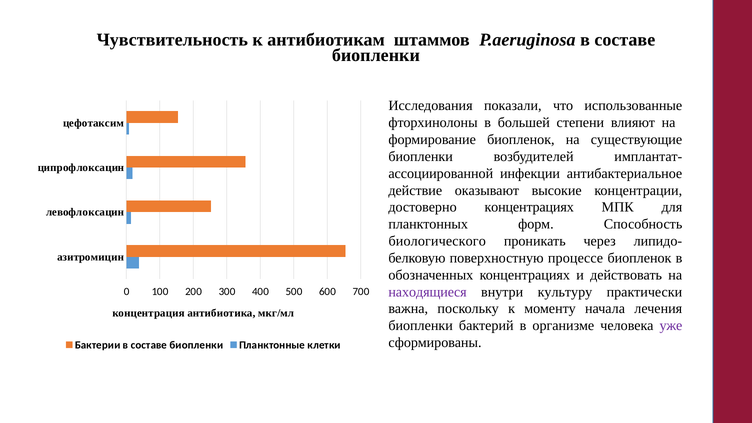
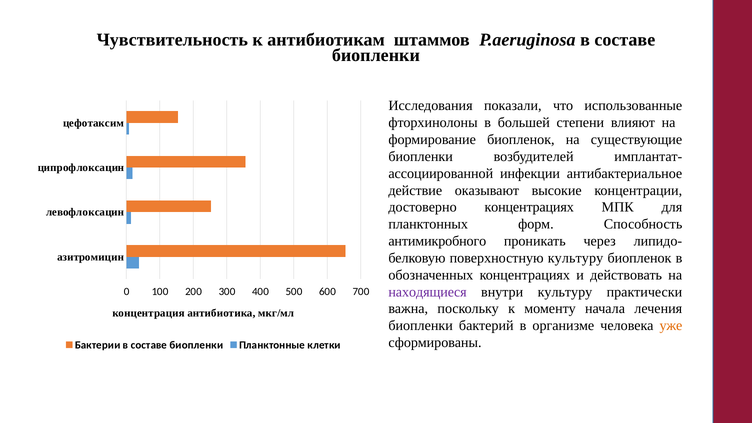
биологического: биологического -> антимикробного
поверхностную процессе: процессе -> культуру
уже colour: purple -> orange
